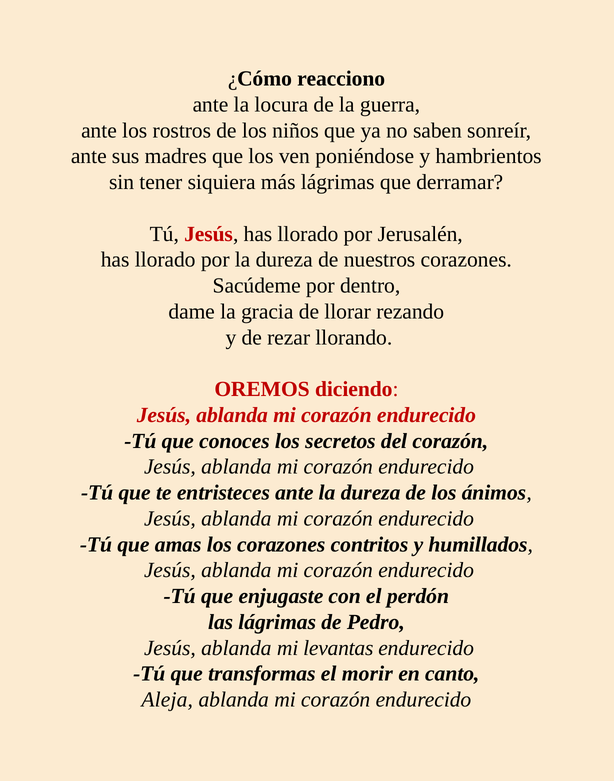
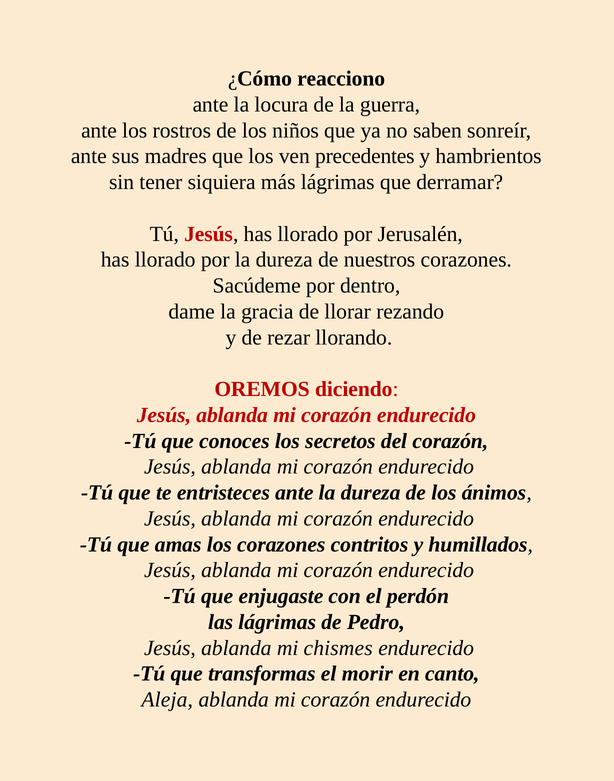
poniéndose: poniéndose -> precedentes
levantas: levantas -> chismes
